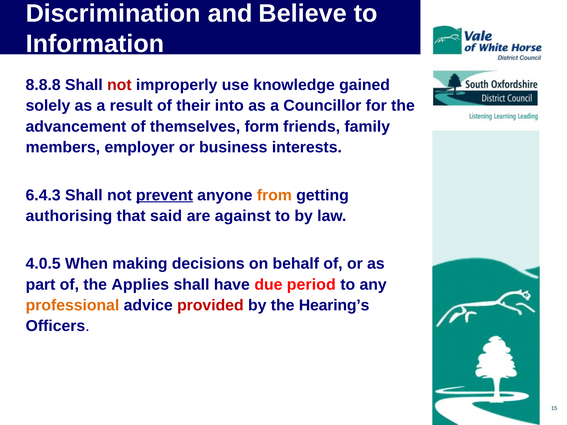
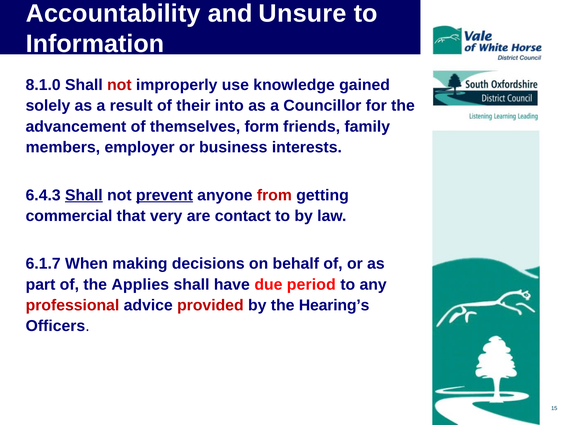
Discrimination: Discrimination -> Accountability
Believe: Believe -> Unsure
8.8.8: 8.8.8 -> 8.1.0
Shall at (84, 195) underline: none -> present
from colour: orange -> red
authorising: authorising -> commercial
said: said -> very
against: against -> contact
4.0.5: 4.0.5 -> 6.1.7
professional colour: orange -> red
